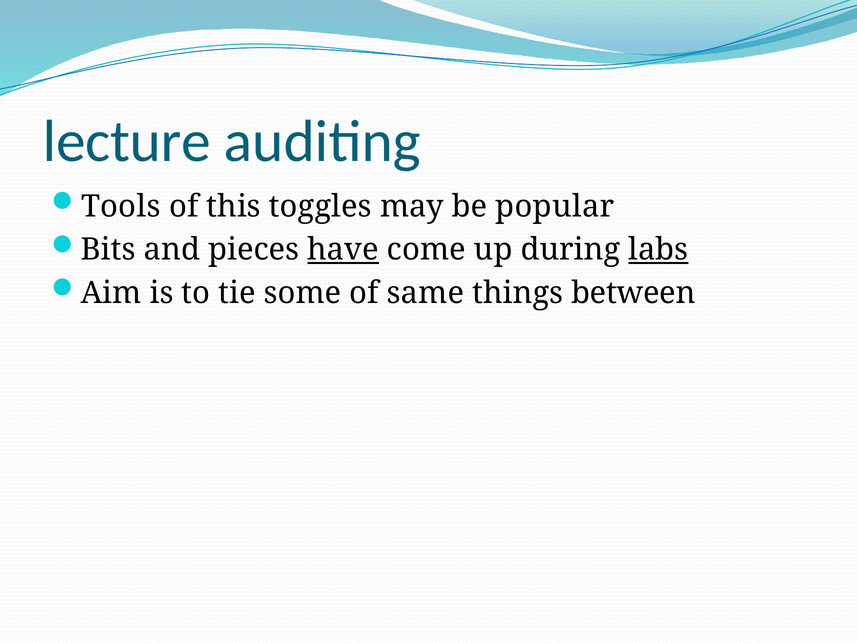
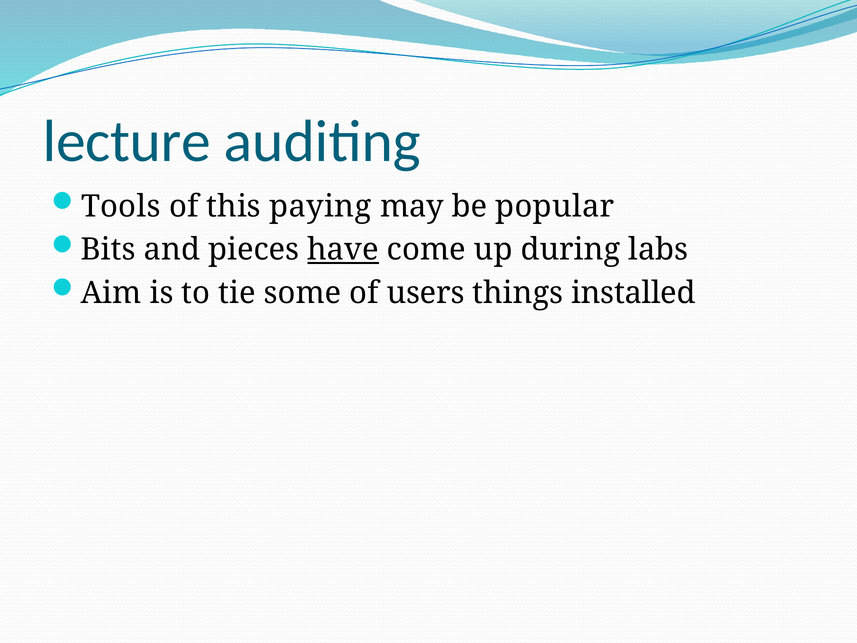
toggles: toggles -> paying
labs underline: present -> none
same: same -> users
between: between -> installed
